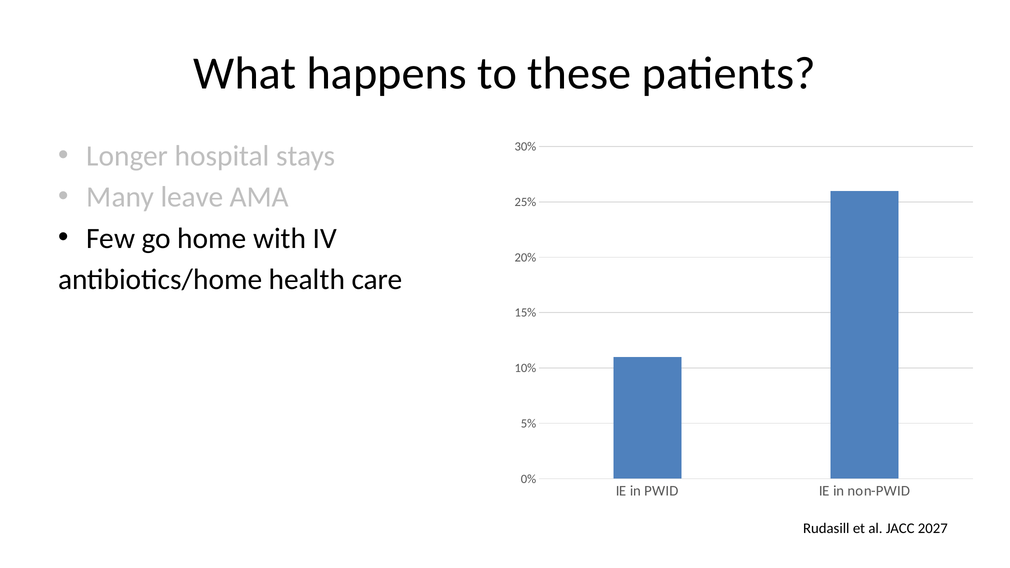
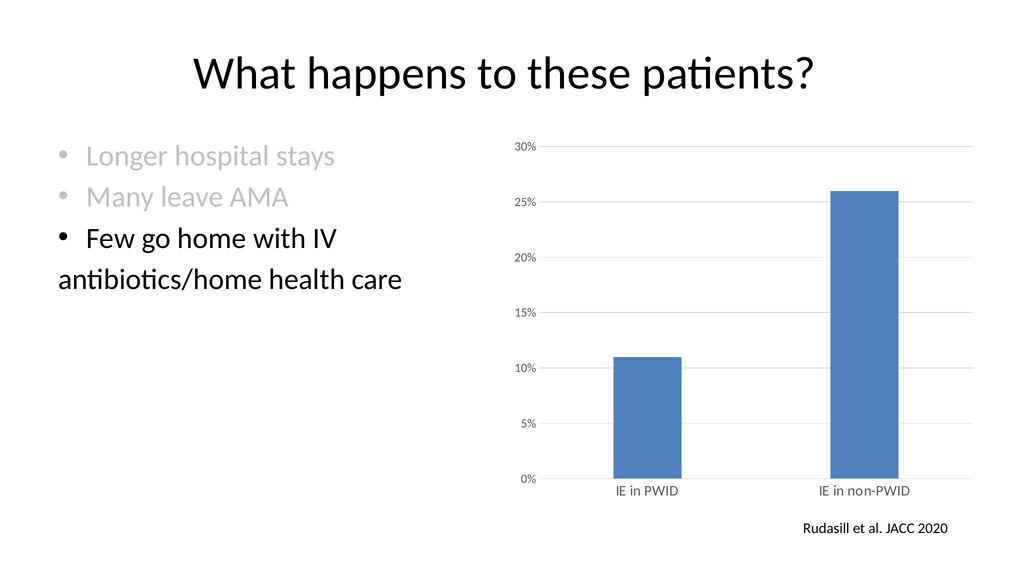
2027: 2027 -> 2020
